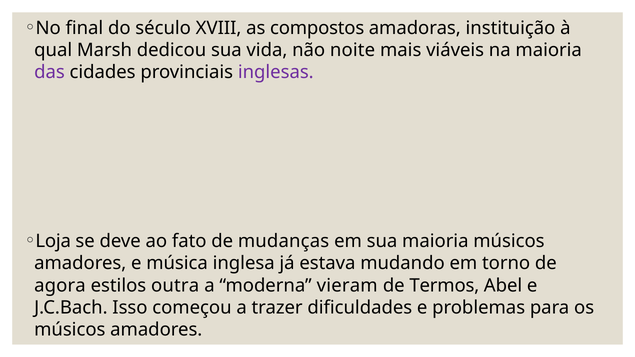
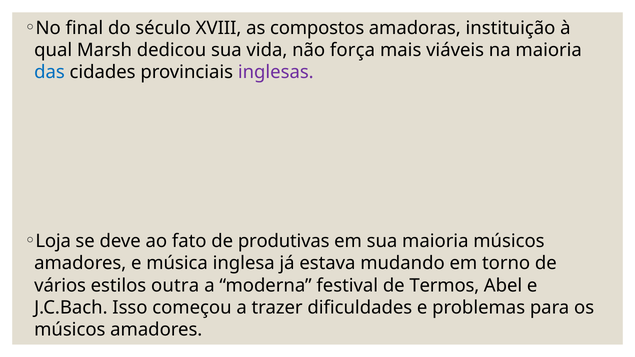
noite: noite -> força
das colour: purple -> blue
mudanças: mudanças -> produtivas
agora: agora -> vários
vieram: vieram -> festival
